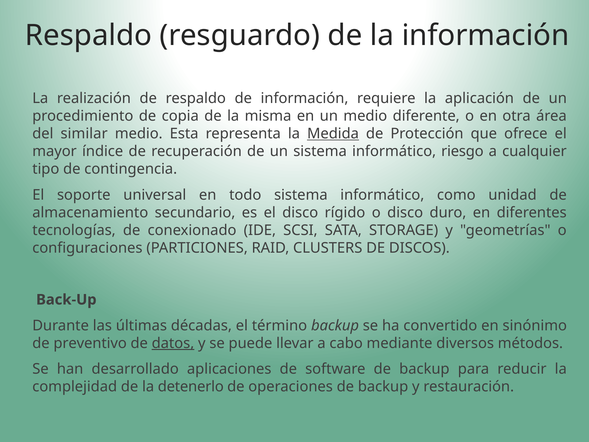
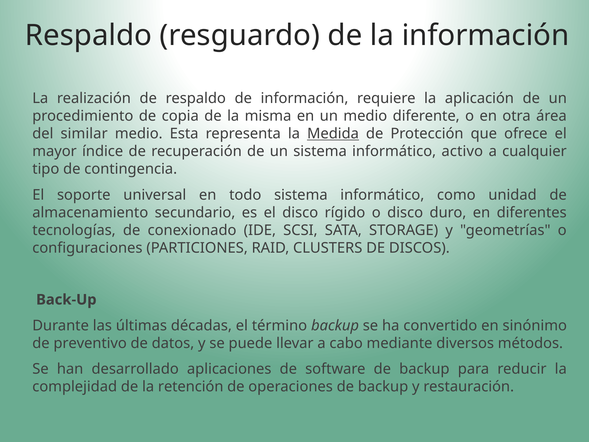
riesgo: riesgo -> activo
datos underline: present -> none
detenerlo: detenerlo -> retención
